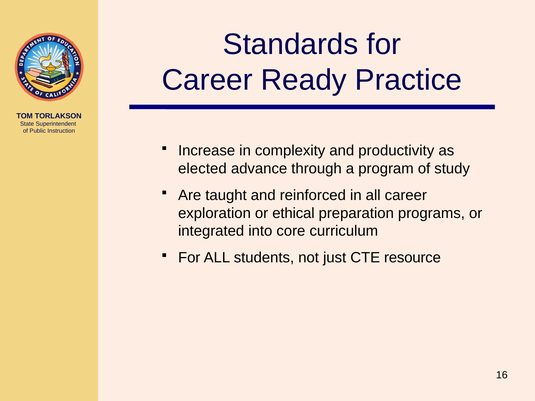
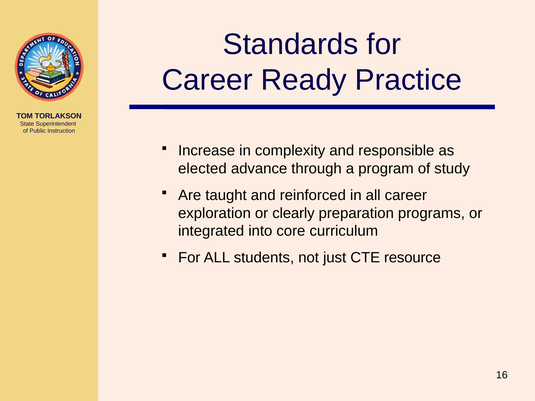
productivity: productivity -> responsible
ethical: ethical -> clearly
